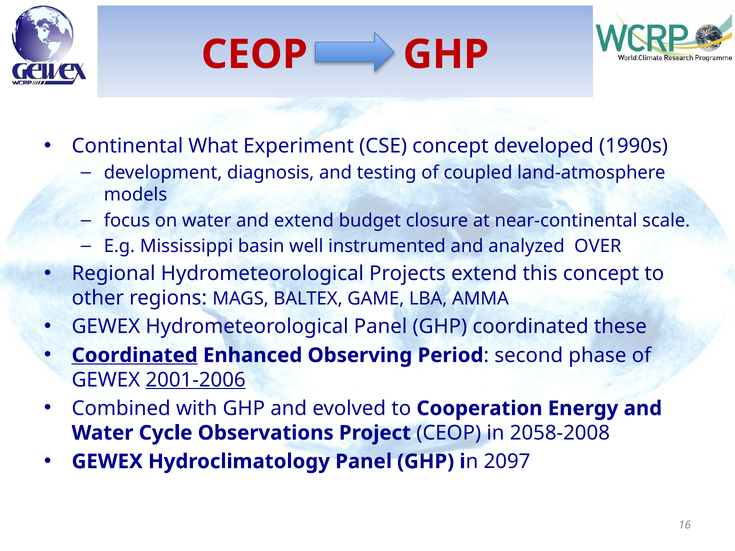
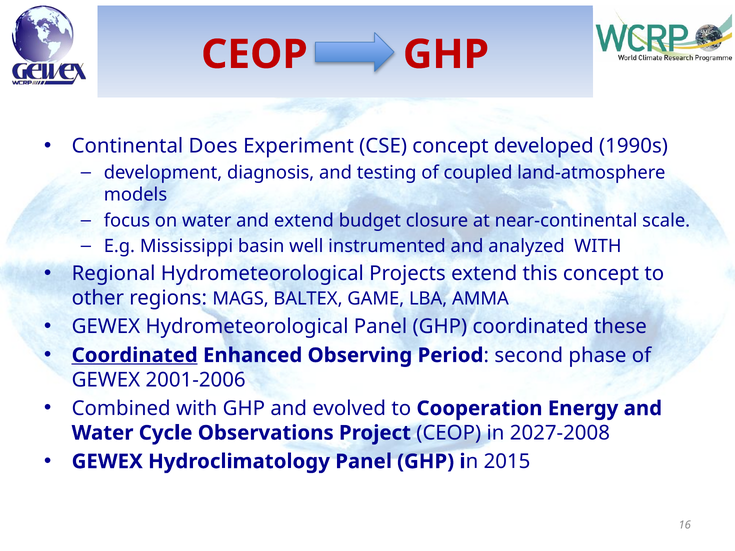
What: What -> Does
analyzed OVER: OVER -> WITH
2001-2006 underline: present -> none
2058-2008: 2058-2008 -> 2027-2008
2097: 2097 -> 2015
